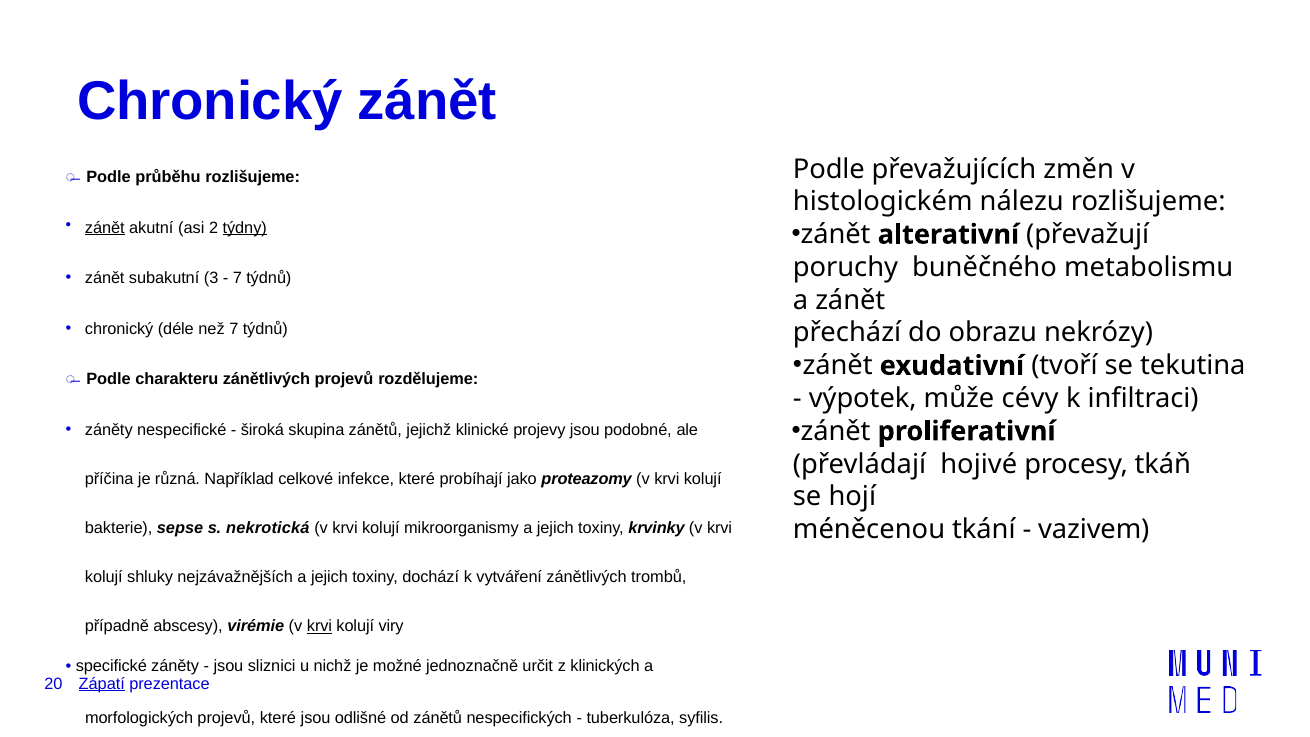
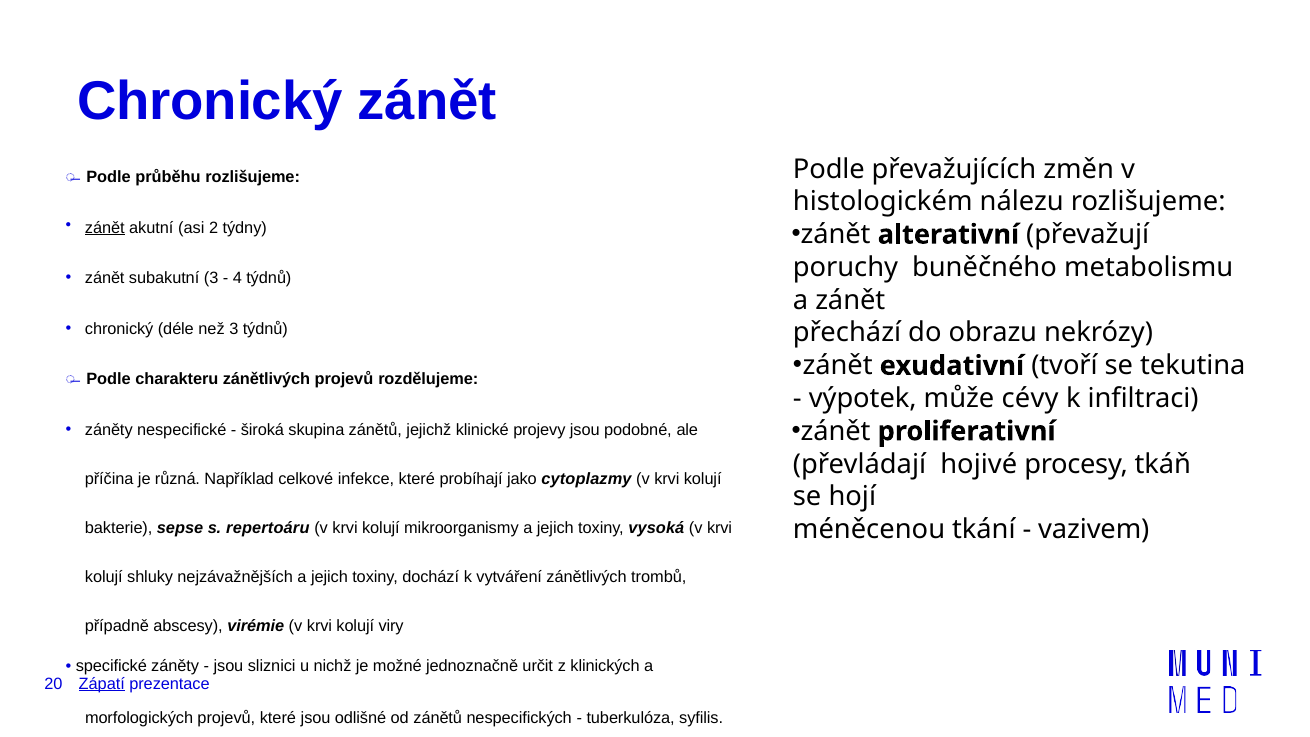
týdny underline: present -> none
7 at (237, 278): 7 -> 4
než 7: 7 -> 3
proteazomy: proteazomy -> cytoplazmy
nekrotická: nekrotická -> repertoáru
krvinky: krvinky -> vysoká
krvi at (320, 626) underline: present -> none
